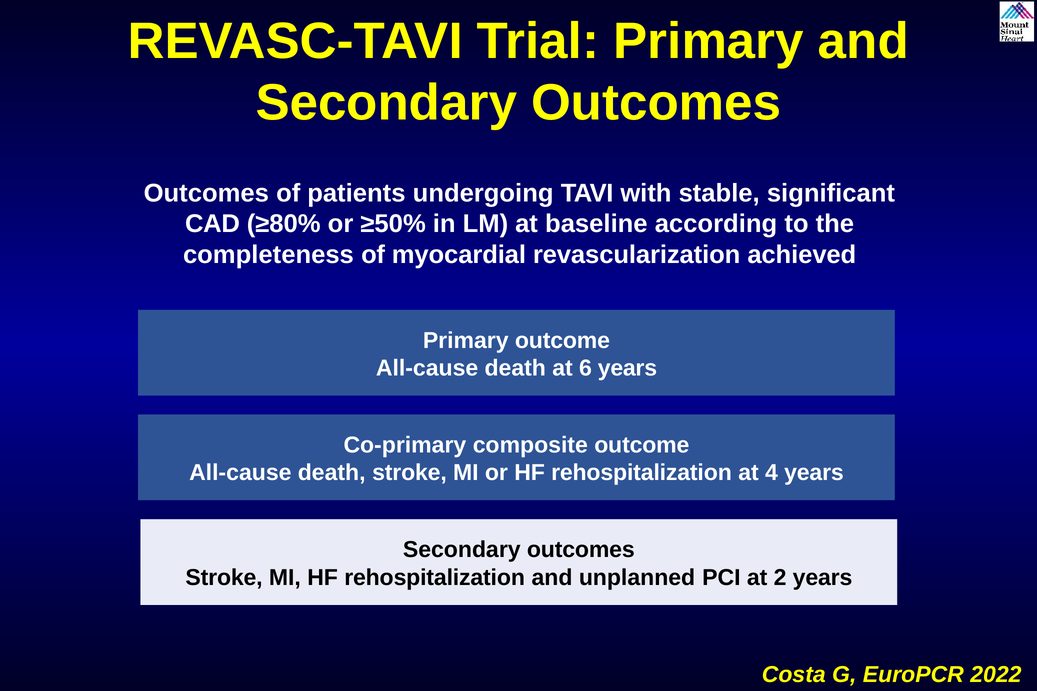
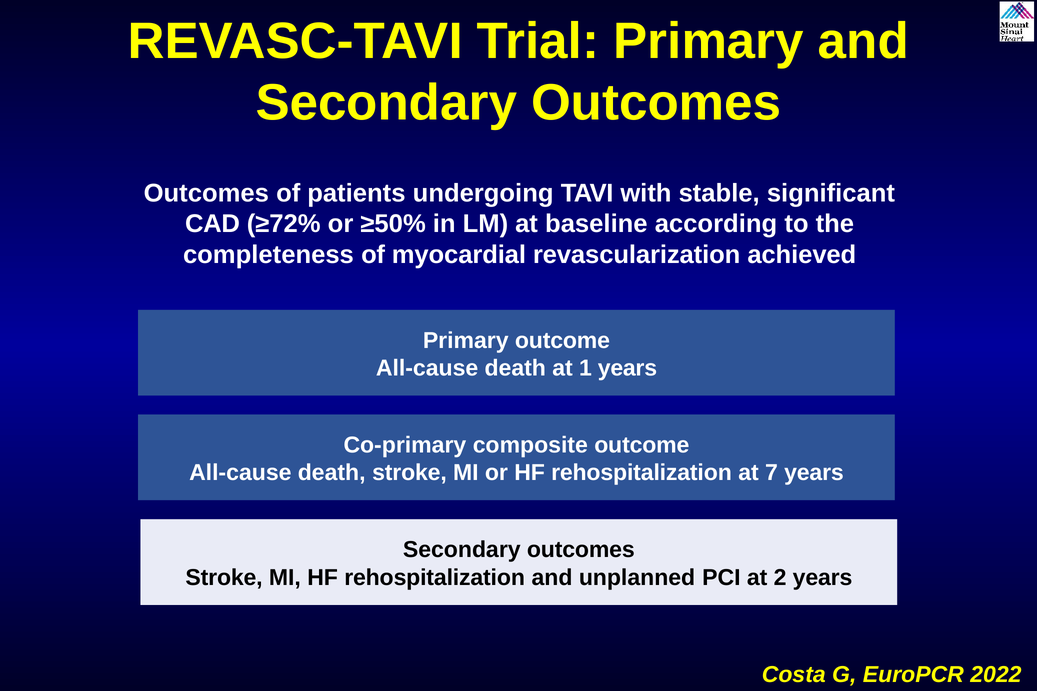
≥80%: ≥80% -> ≥72%
6: 6 -> 1
4: 4 -> 7
